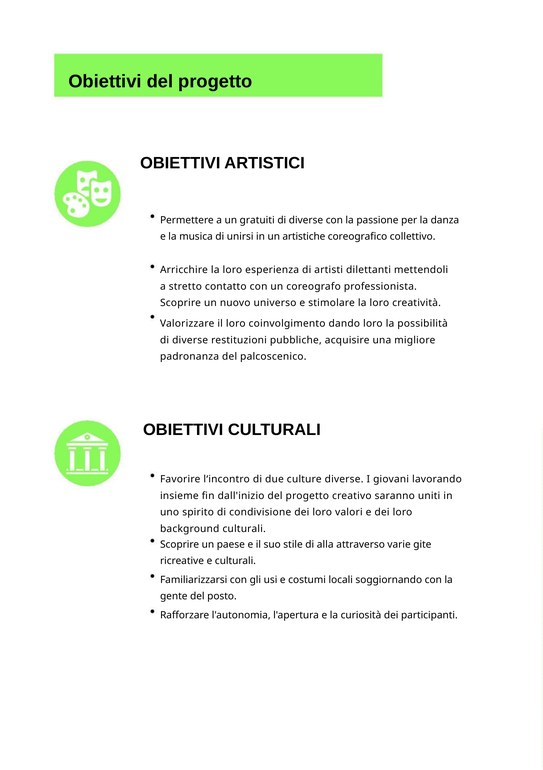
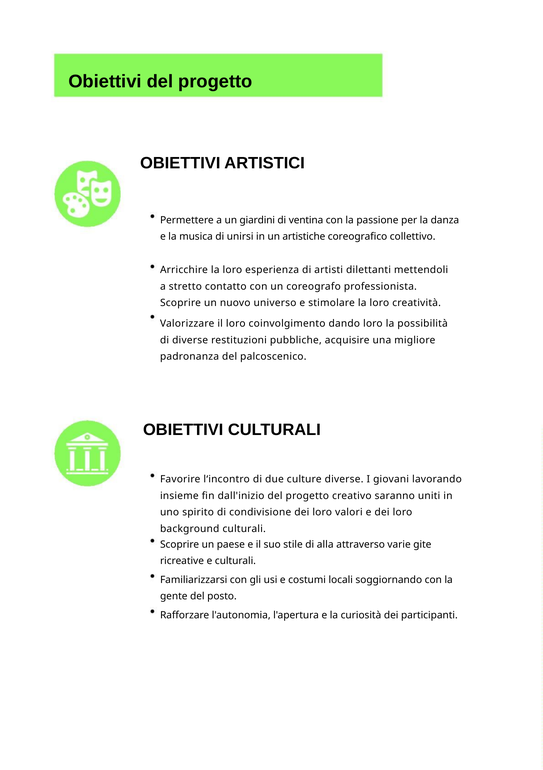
gratuiti: gratuiti -> giardini
diverse at (306, 220): diverse -> ventina
